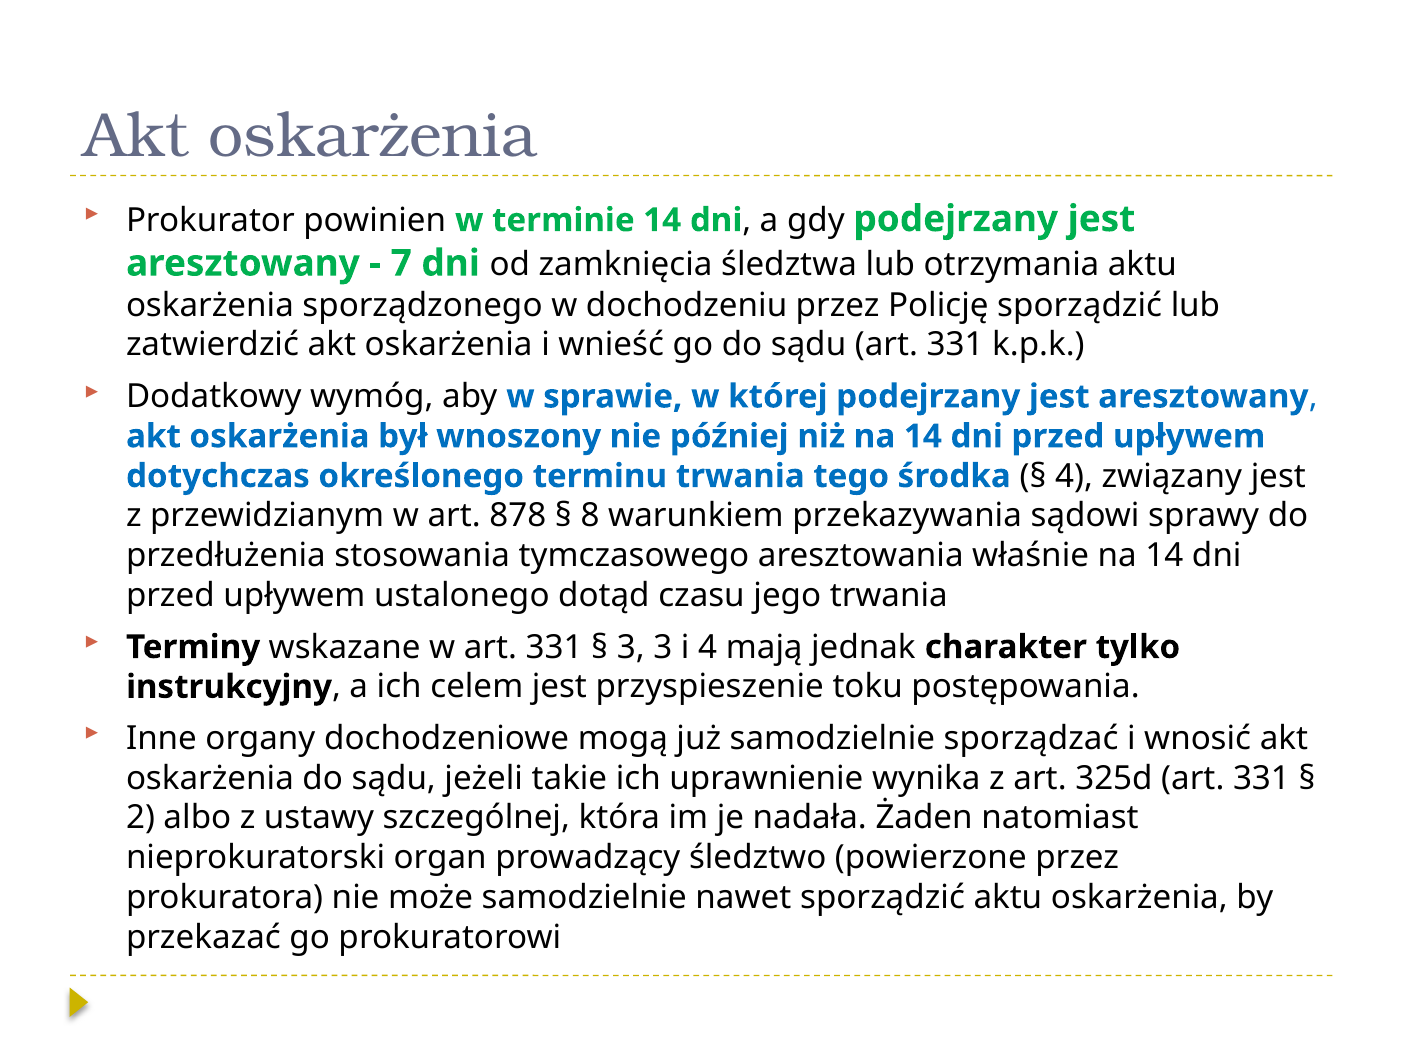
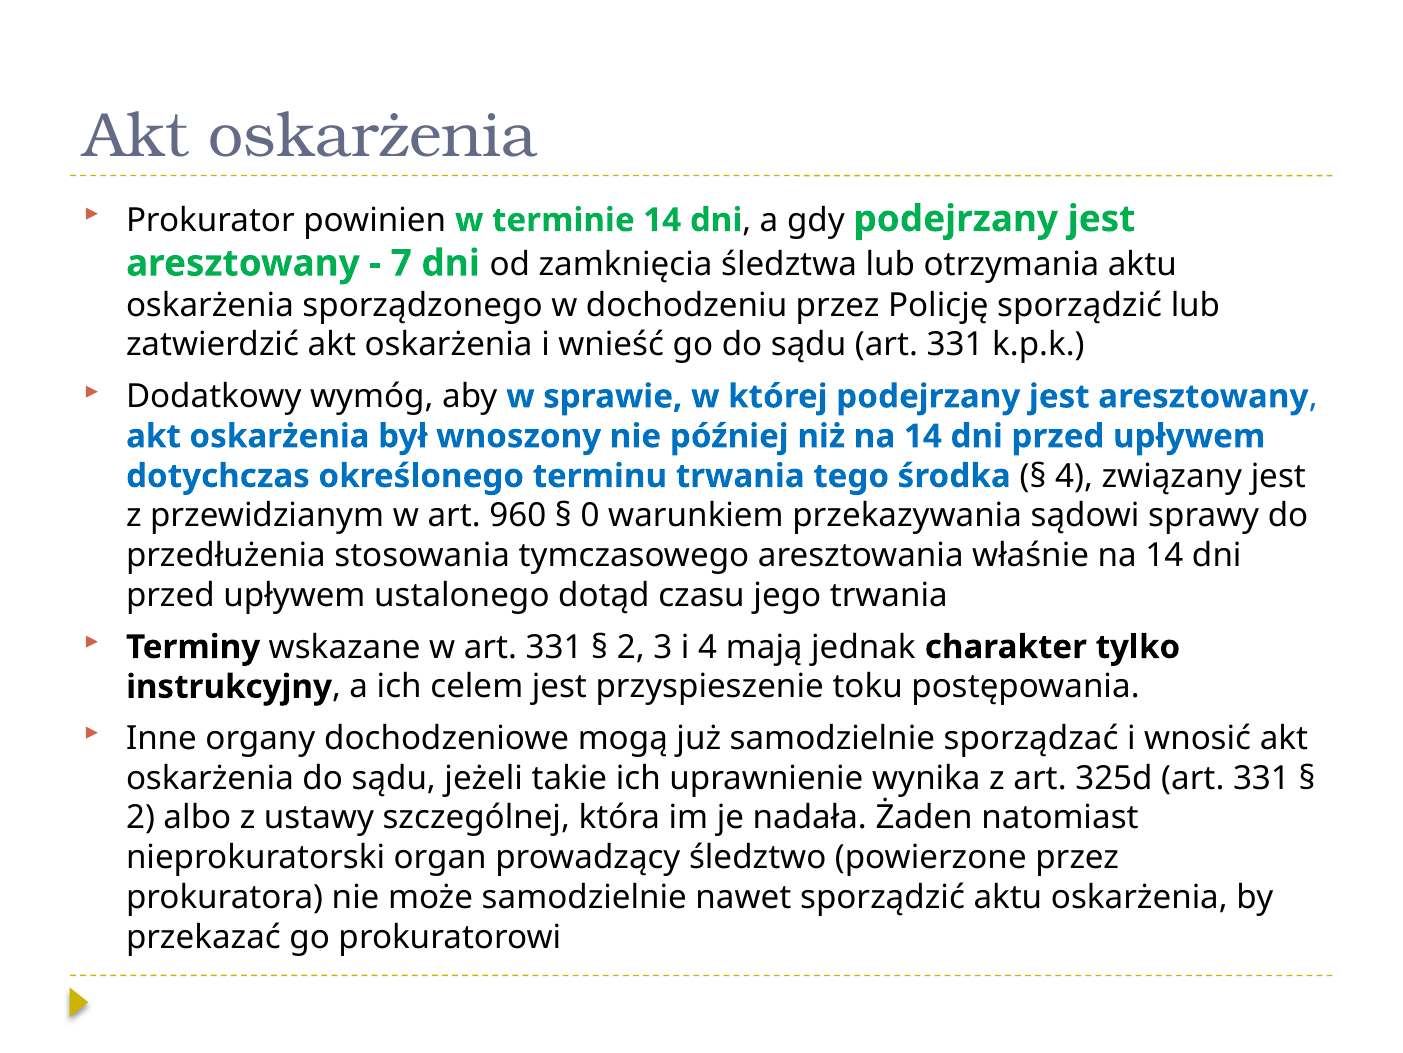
878: 878 -> 960
8: 8 -> 0
3 at (631, 647): 3 -> 2
